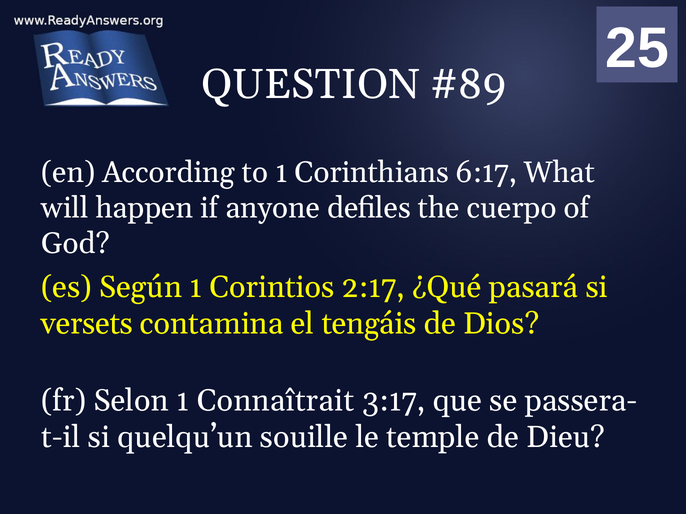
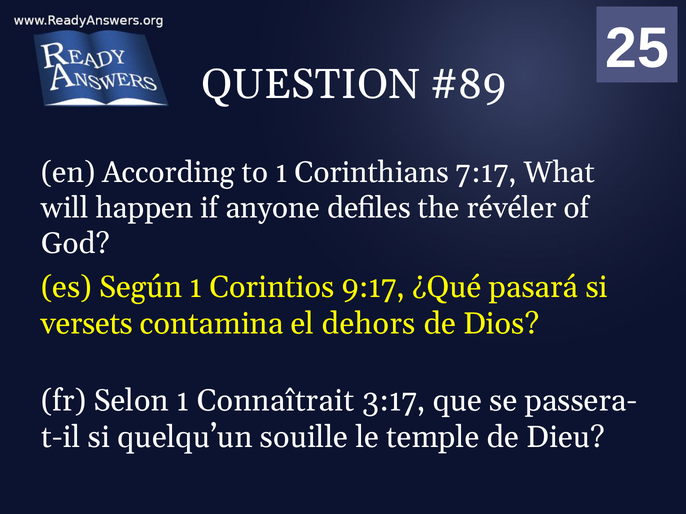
6:17: 6:17 -> 7:17
cuerpo: cuerpo -> révéler
2:17: 2:17 -> 9:17
tengáis: tengáis -> dehors
